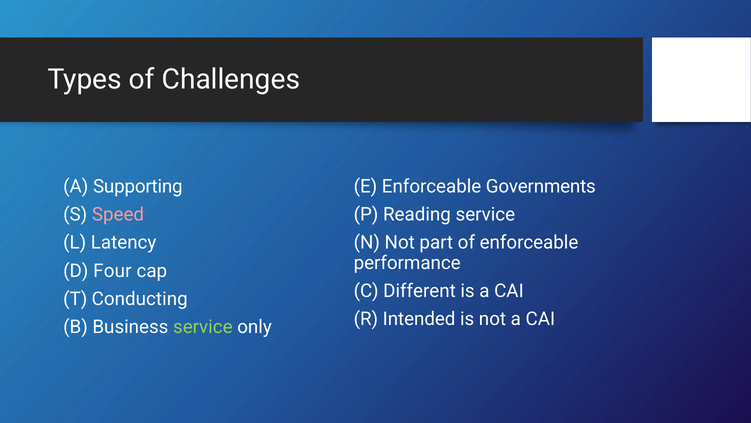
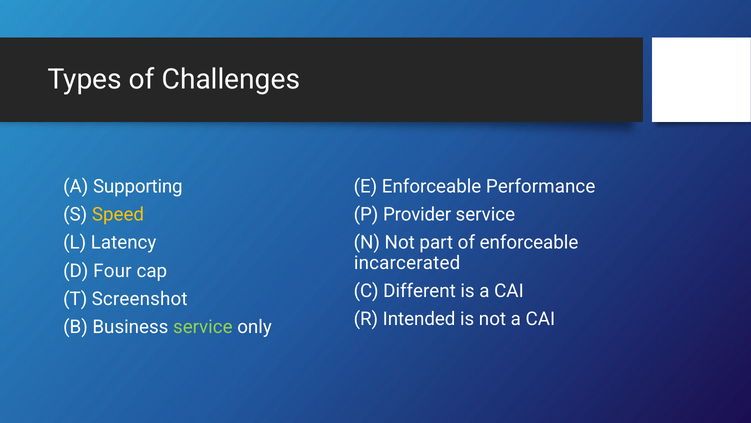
Governments: Governments -> Performance
Speed colour: pink -> yellow
Reading: Reading -> Provider
performance: performance -> incarcerated
Conducting: Conducting -> Screenshot
